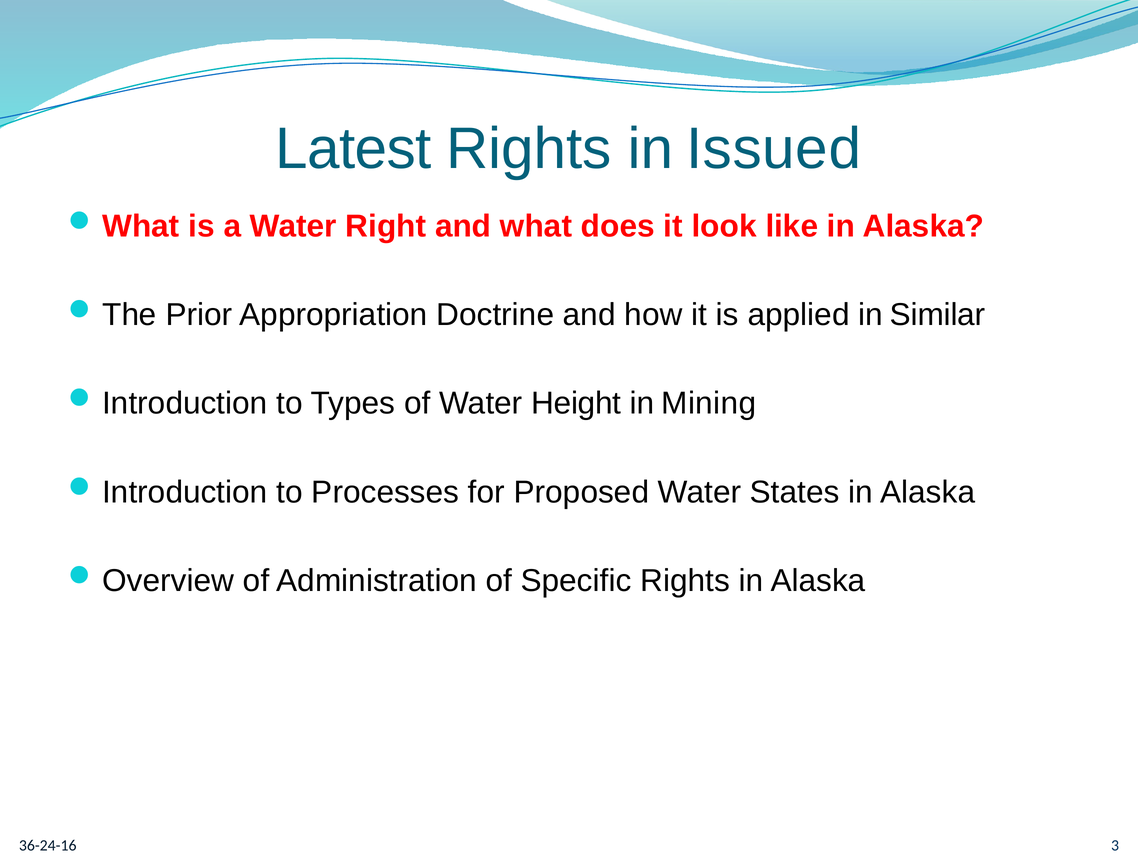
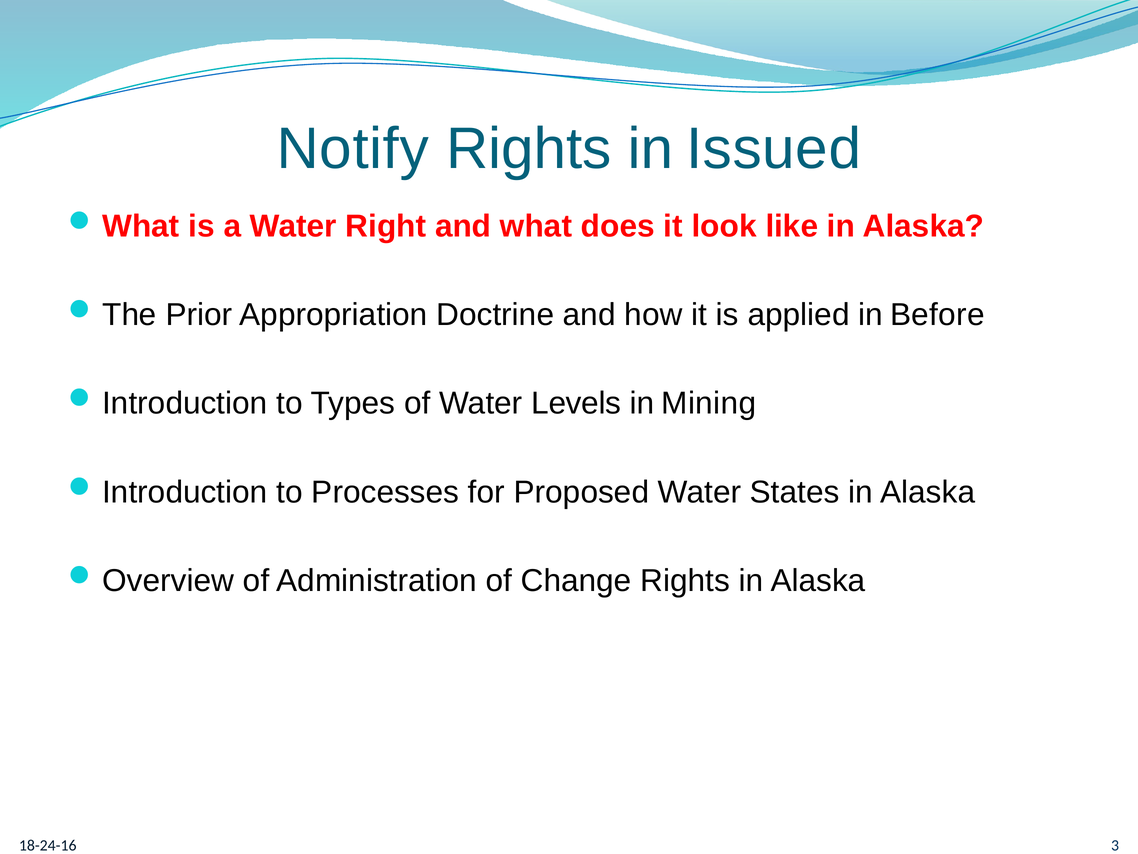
Latest: Latest -> Notify
Similar: Similar -> Before
Height: Height -> Levels
Specific: Specific -> Change
36-24-16: 36-24-16 -> 18-24-16
